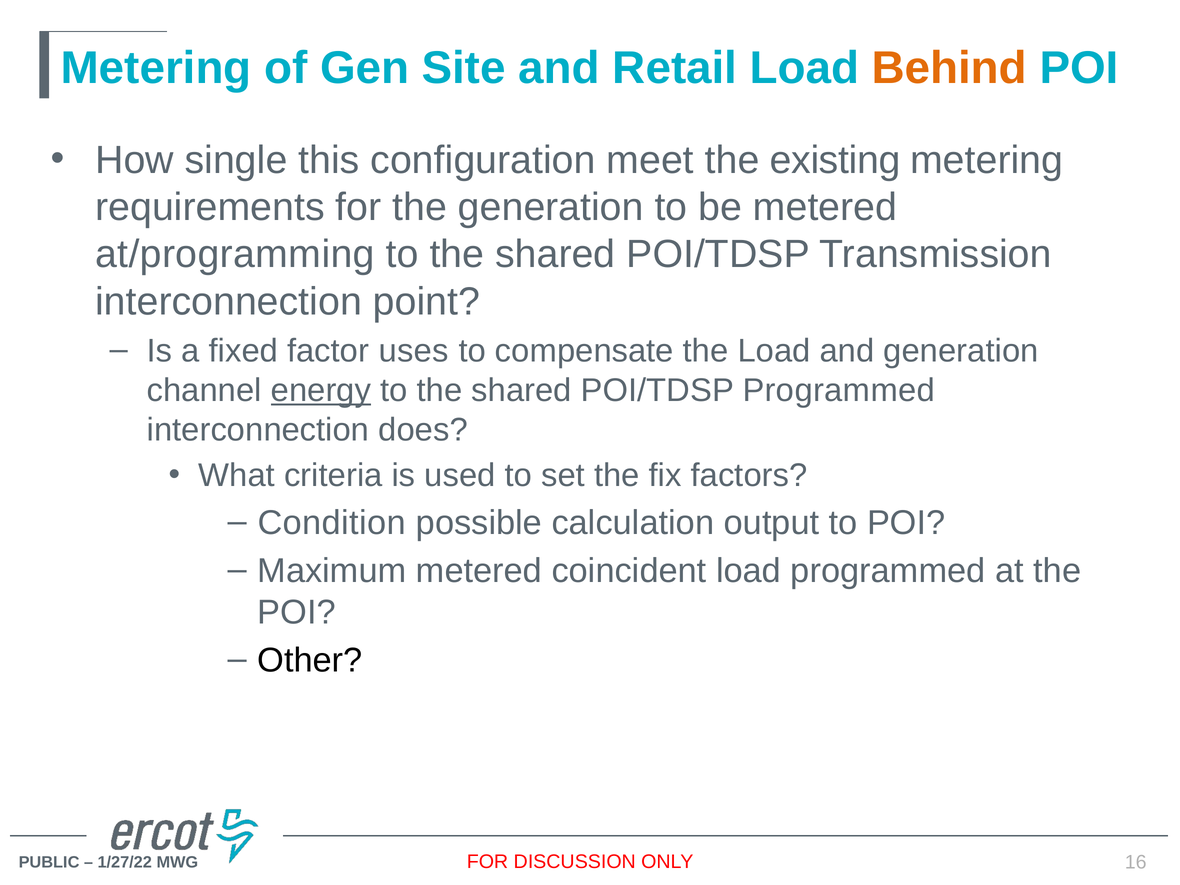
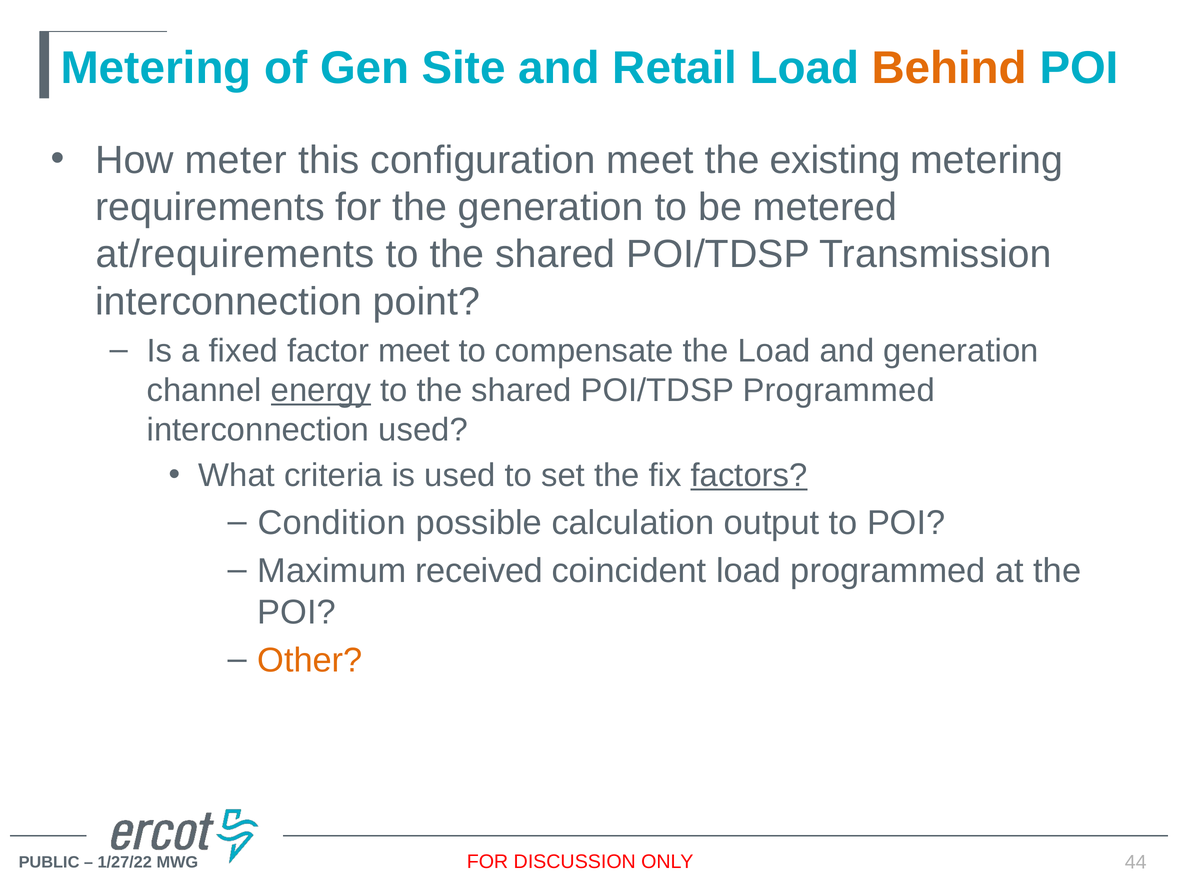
single: single -> meter
at/programming: at/programming -> at/requirements
factor uses: uses -> meet
interconnection does: does -> used
factors underline: none -> present
Maximum metered: metered -> received
Other colour: black -> orange
16: 16 -> 44
